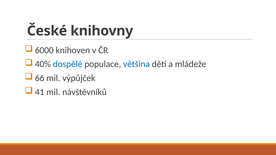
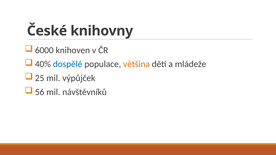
většina colour: blue -> orange
66: 66 -> 25
41: 41 -> 56
